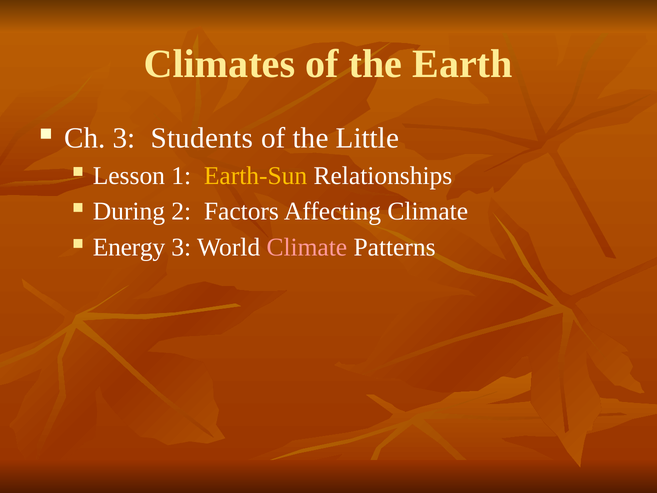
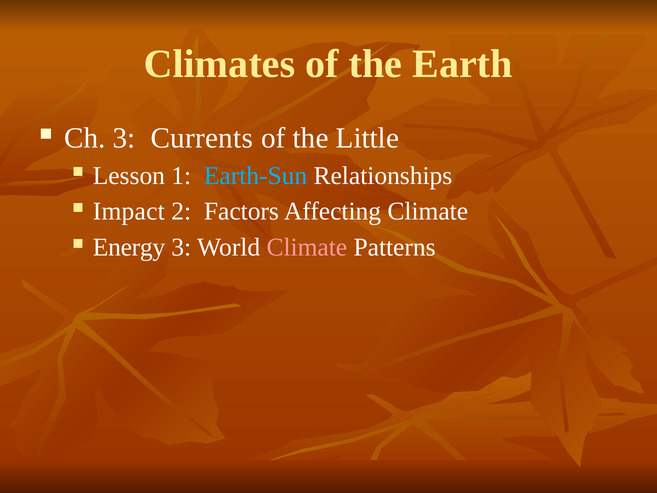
Students: Students -> Currents
Earth-Sun colour: yellow -> light blue
During: During -> Impact
